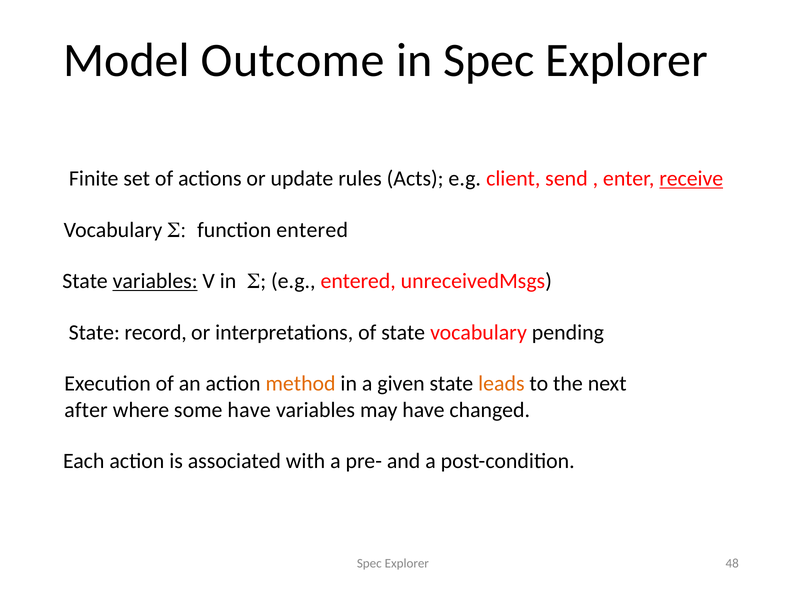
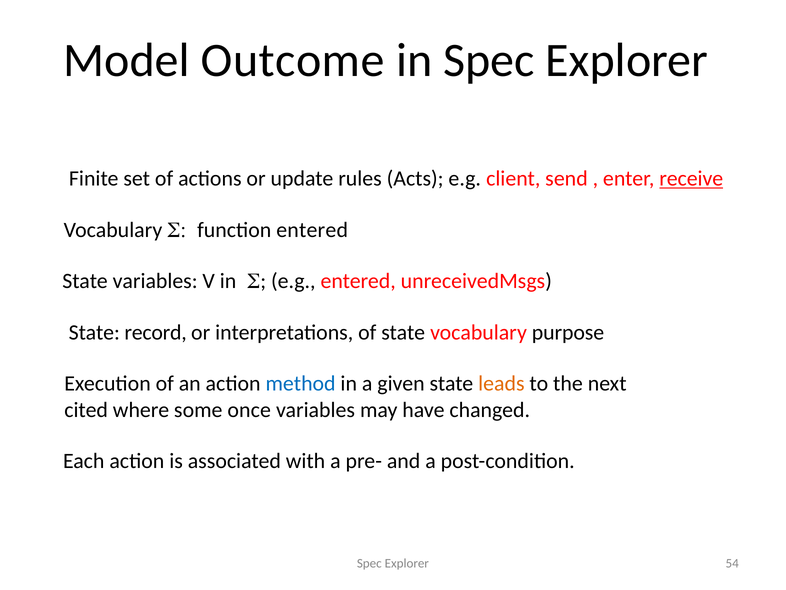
variables at (155, 281) underline: present -> none
pending: pending -> purpose
method colour: orange -> blue
after: after -> cited
some have: have -> once
48: 48 -> 54
